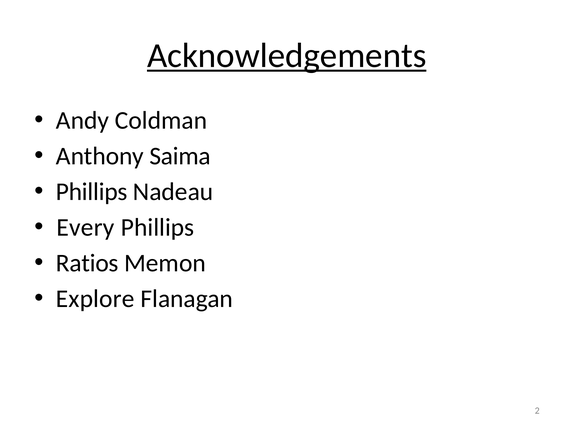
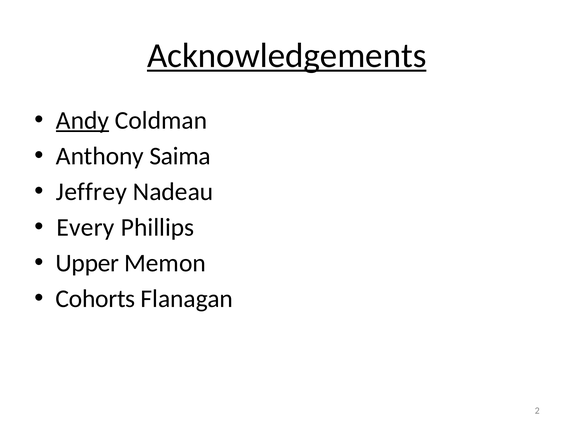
Andy underline: none -> present
Phillips at (92, 192): Phillips -> Jeffrey
Ratios: Ratios -> Upper
Explore: Explore -> Cohorts
